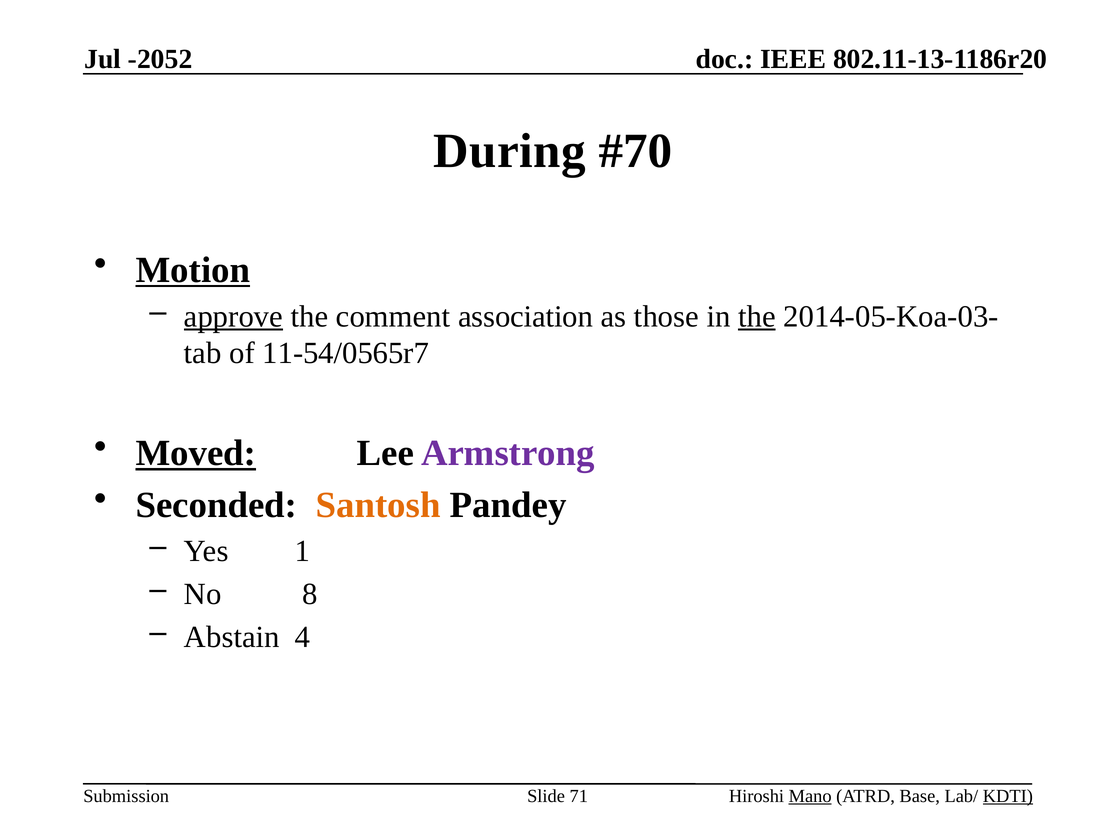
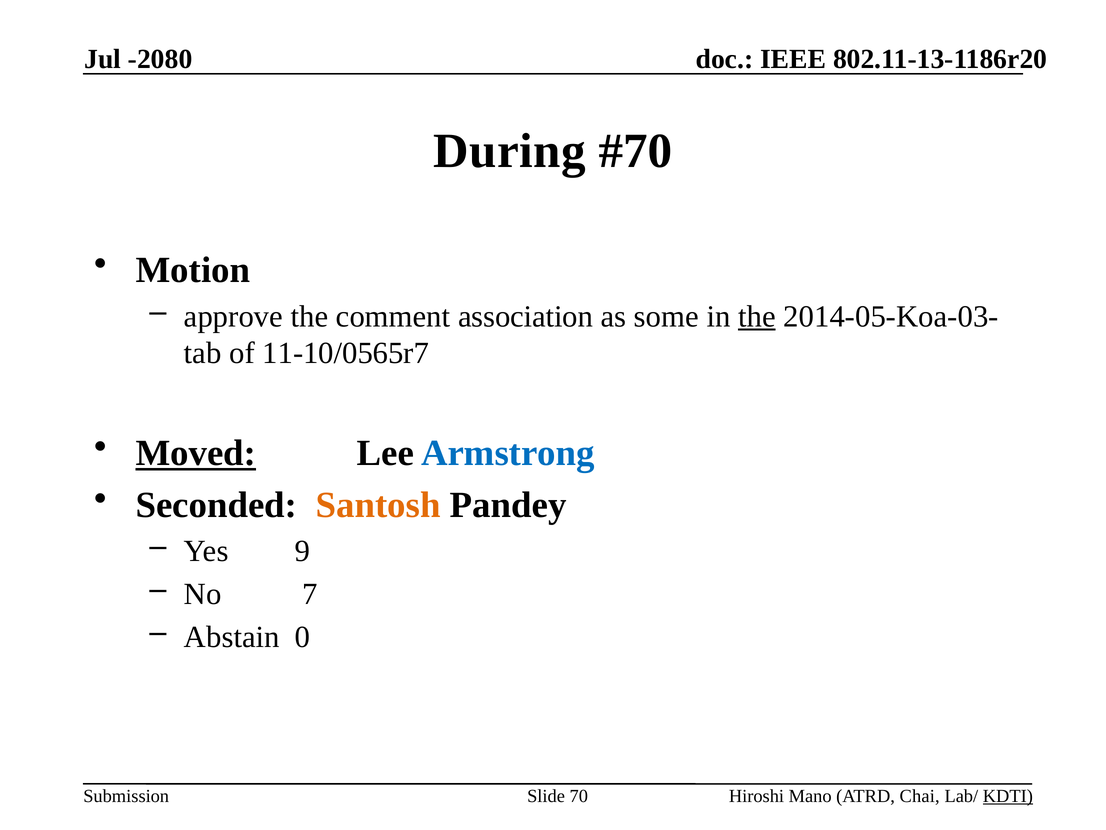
-2052: -2052 -> -2080
Motion underline: present -> none
approve underline: present -> none
those: those -> some
11-54/0565r7: 11-54/0565r7 -> 11-10/0565r7
Armstrong colour: purple -> blue
1: 1 -> 9
8: 8 -> 7
4: 4 -> 0
71: 71 -> 70
Mano underline: present -> none
Base: Base -> Chai
